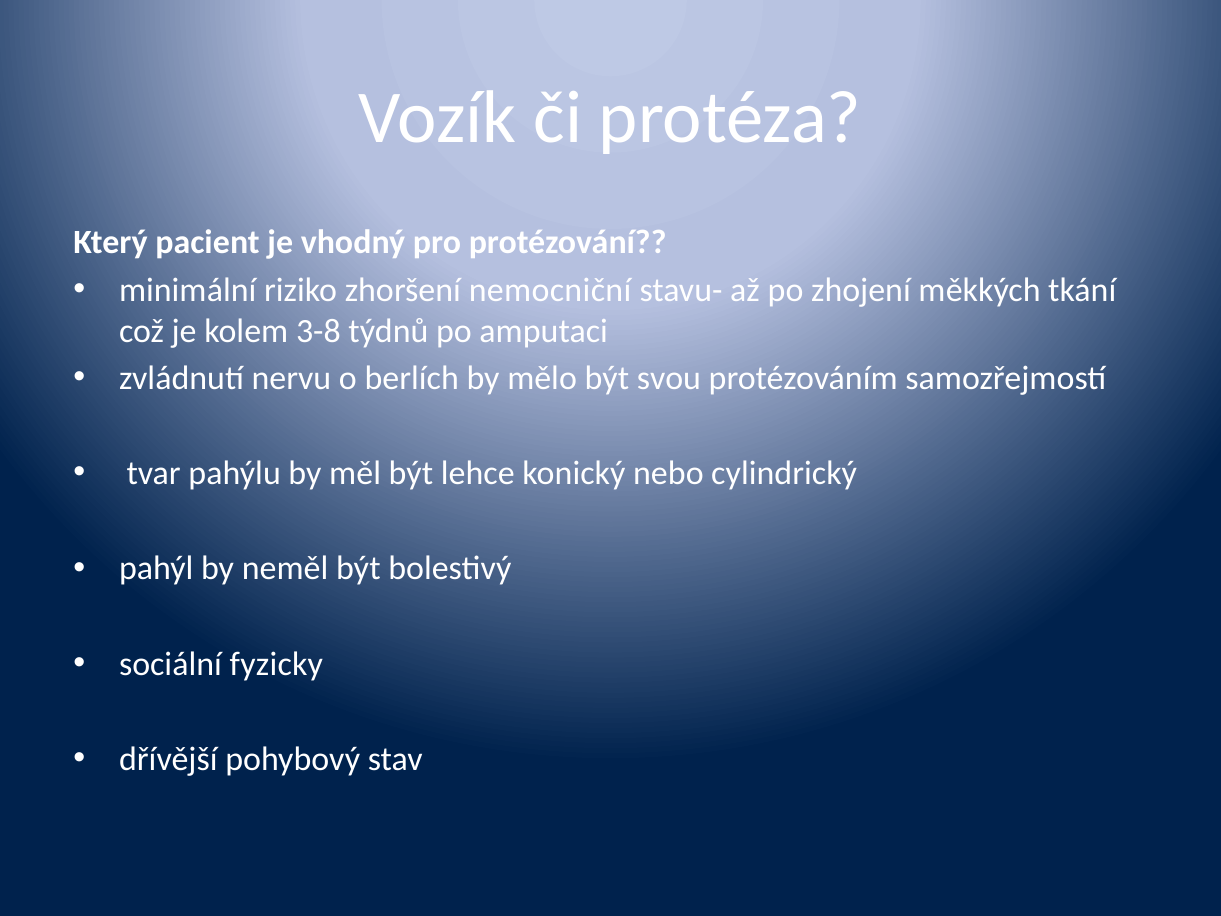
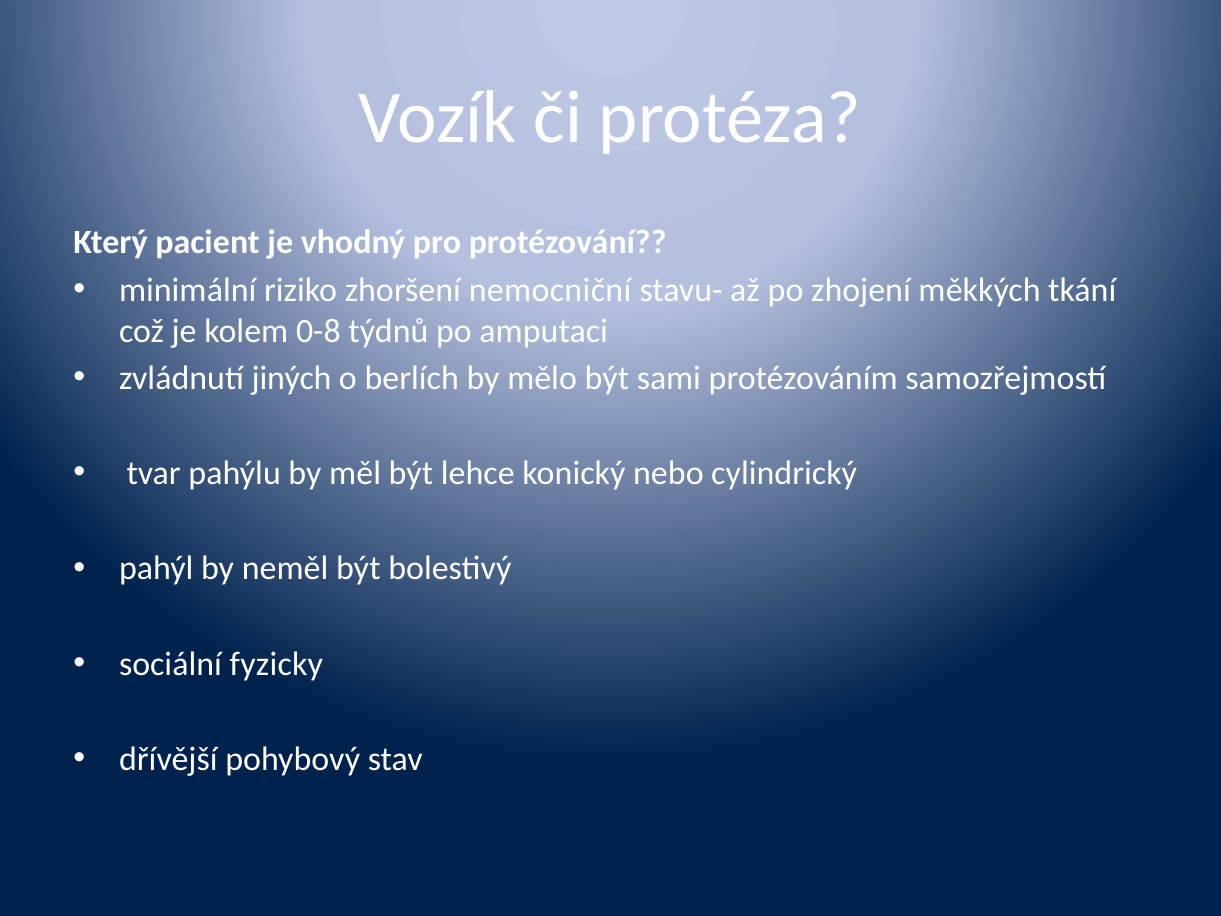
3-8: 3-8 -> 0-8
nervu: nervu -> jiných
svou: svou -> sami
